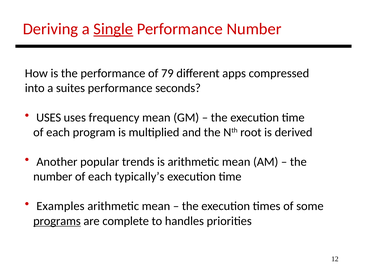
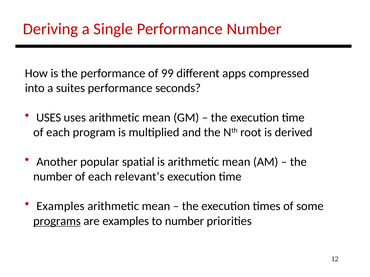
Single underline: present -> none
79: 79 -> 99
uses frequency: frequency -> arithmetic
trends: trends -> spatial
typically’s: typically’s -> relevant’s
are complete: complete -> examples
to handles: handles -> number
